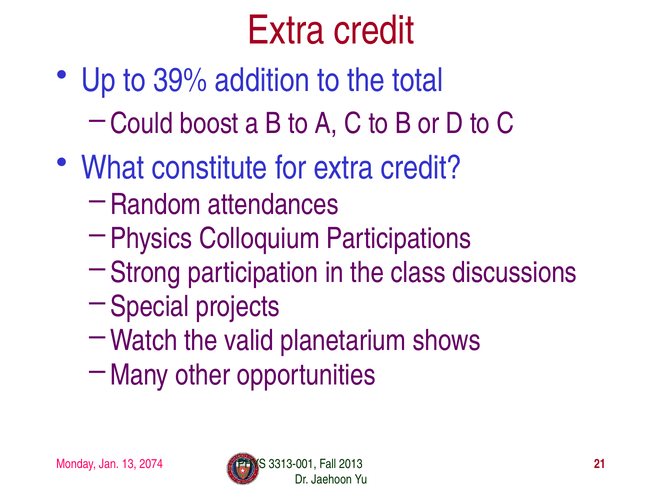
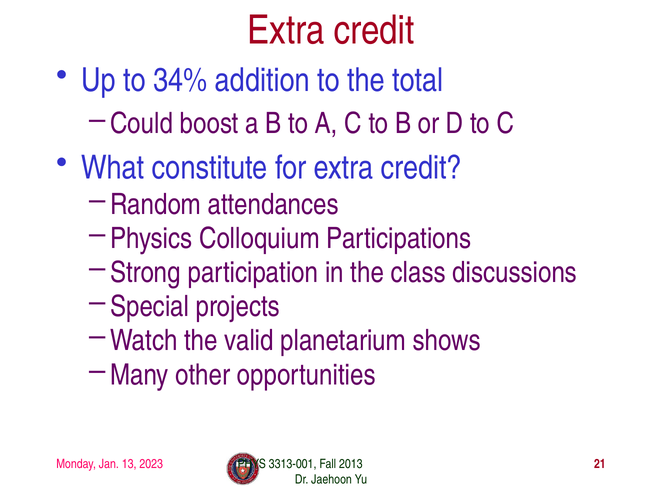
39%: 39% -> 34%
2074: 2074 -> 2023
